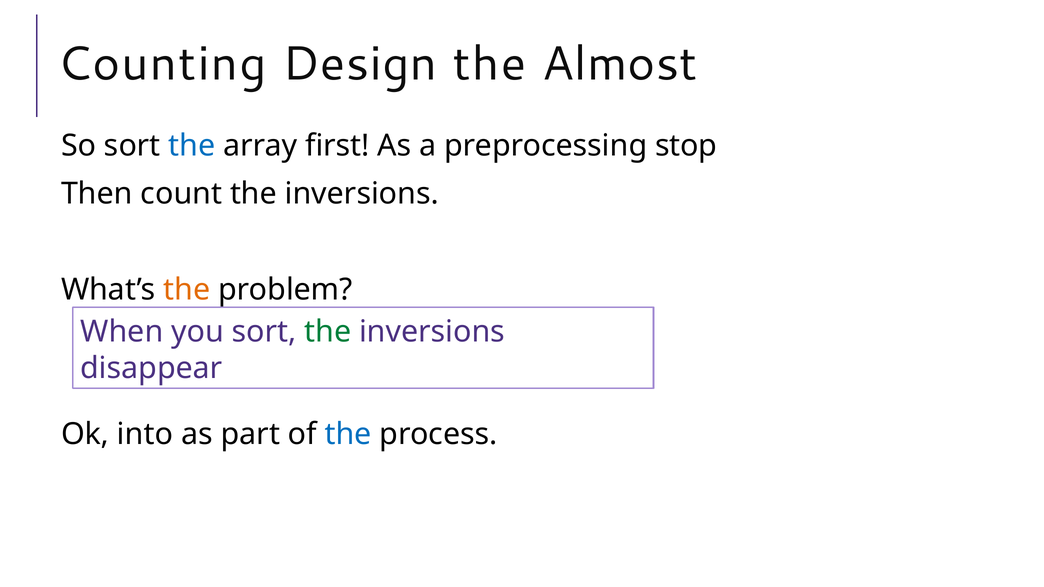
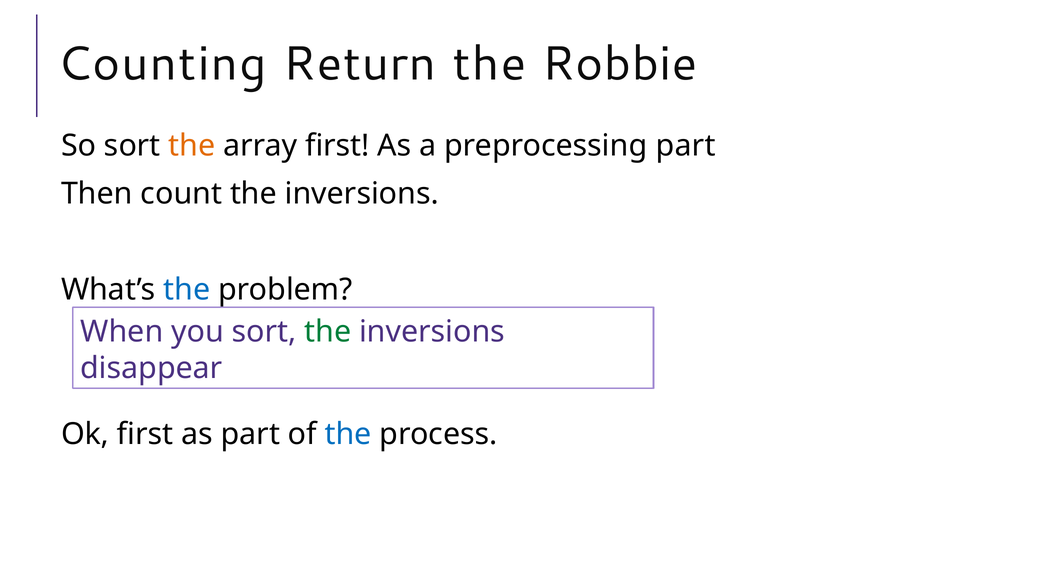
Design: Design -> Return
Almost: Almost -> Robbie
the at (192, 146) colour: blue -> orange
preprocessing stop: stop -> part
the at (187, 290) colour: orange -> blue
Ok into: into -> first
